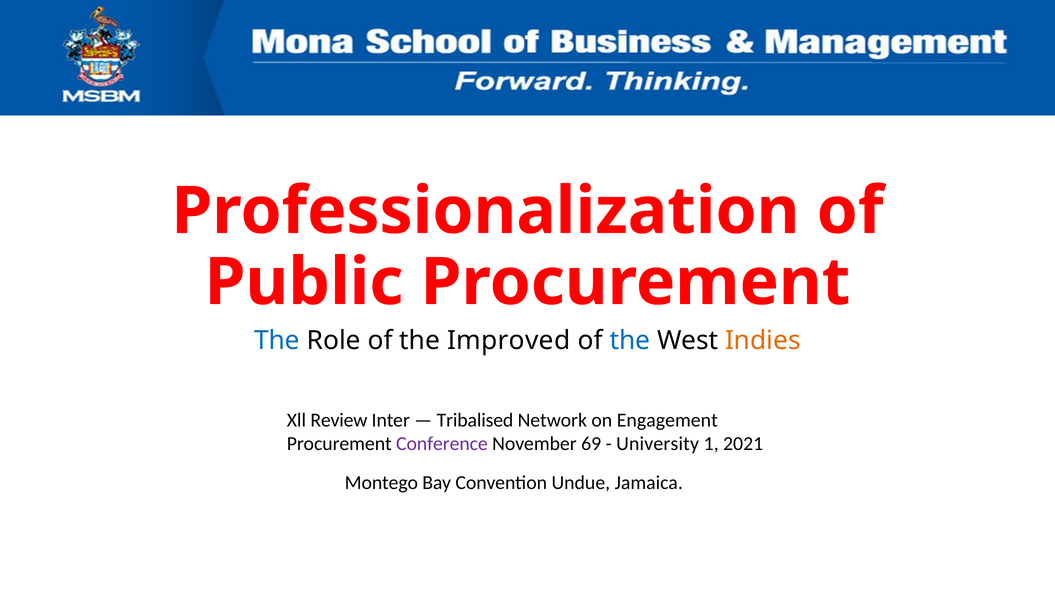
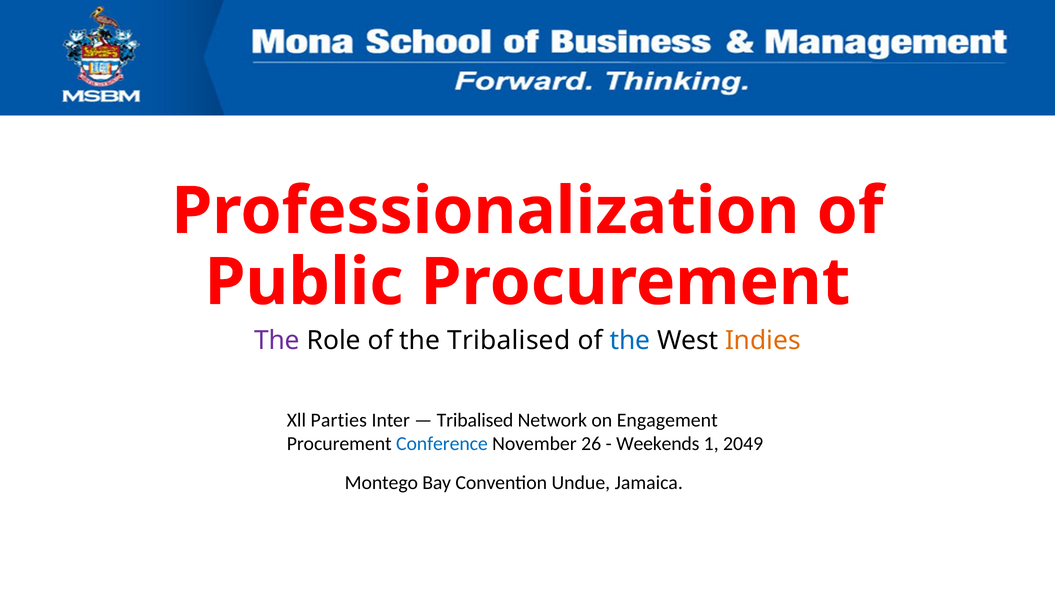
The at (277, 341) colour: blue -> purple
the Improved: Improved -> Tribalised
Review: Review -> Parties
Conference colour: purple -> blue
69: 69 -> 26
University: University -> Weekends
2021: 2021 -> 2049
